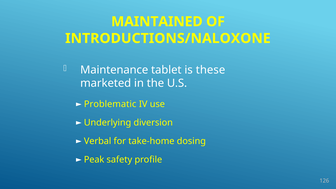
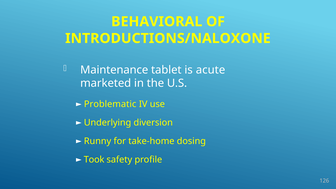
MAINTAINED: MAINTAINED -> BEHAVIORAL
these: these -> acute
Verbal: Verbal -> Runny
Peak: Peak -> Took
